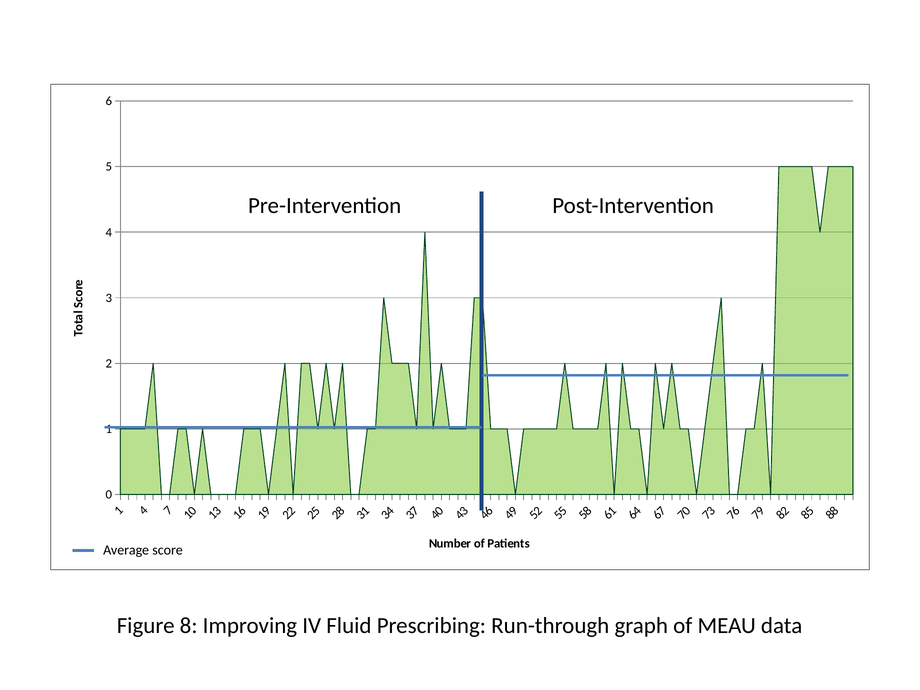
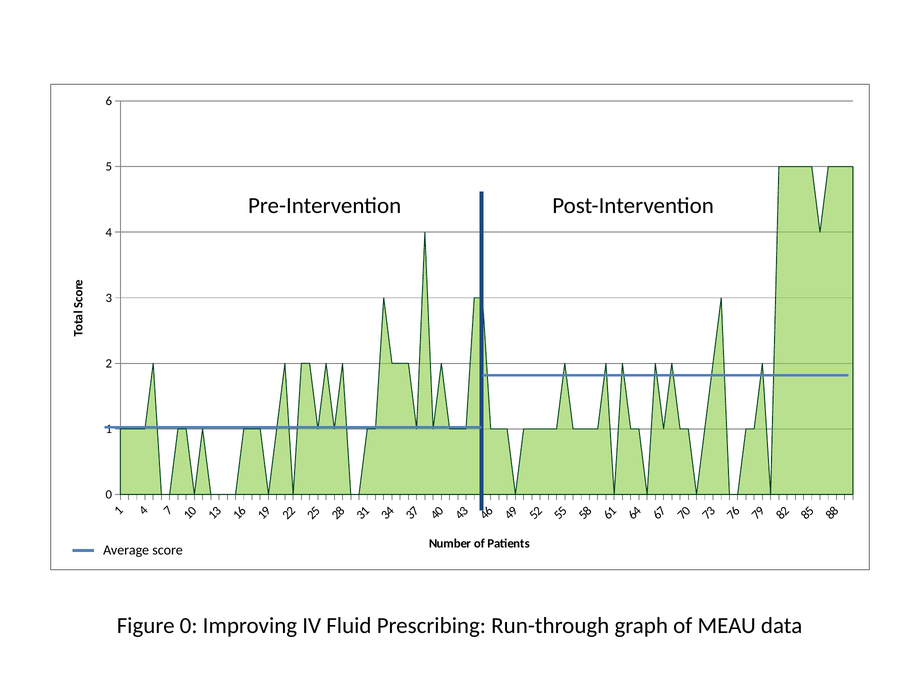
Figure 8: 8 -> 0
